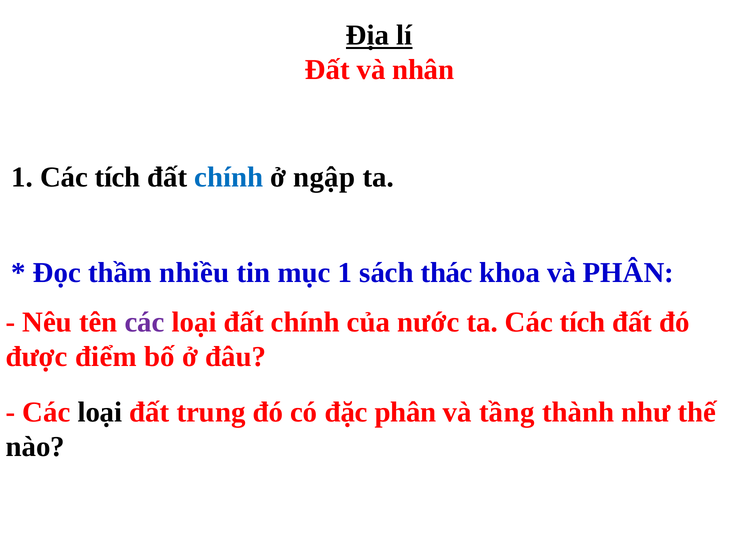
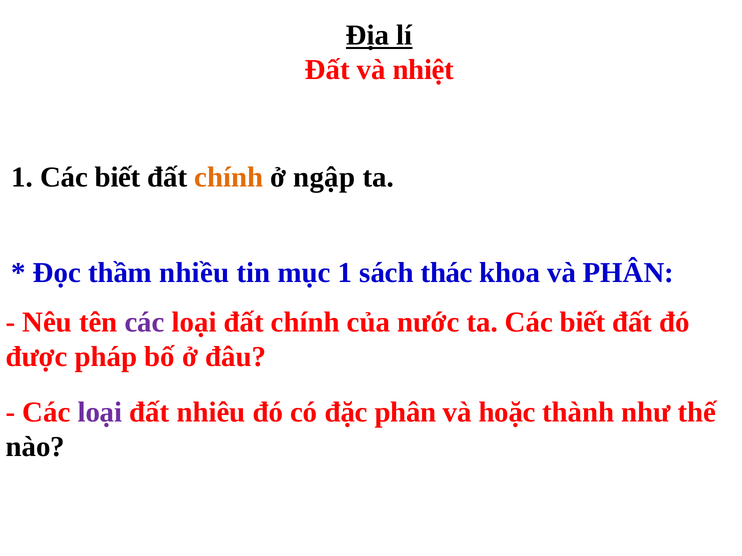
nhân: nhân -> nhiệt
1 Các tích: tích -> biết
chính at (229, 178) colour: blue -> orange
ta Các tích: tích -> biết
điểm: điểm -> pháp
loại at (100, 413) colour: black -> purple
trung: trung -> nhiêu
tầng: tầng -> hoặc
